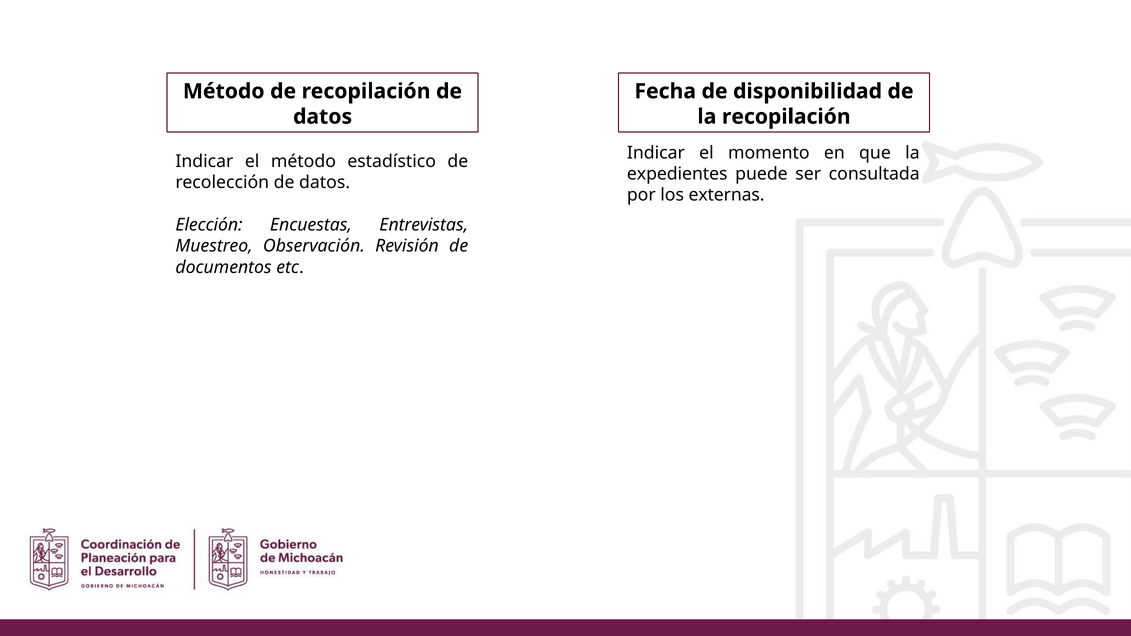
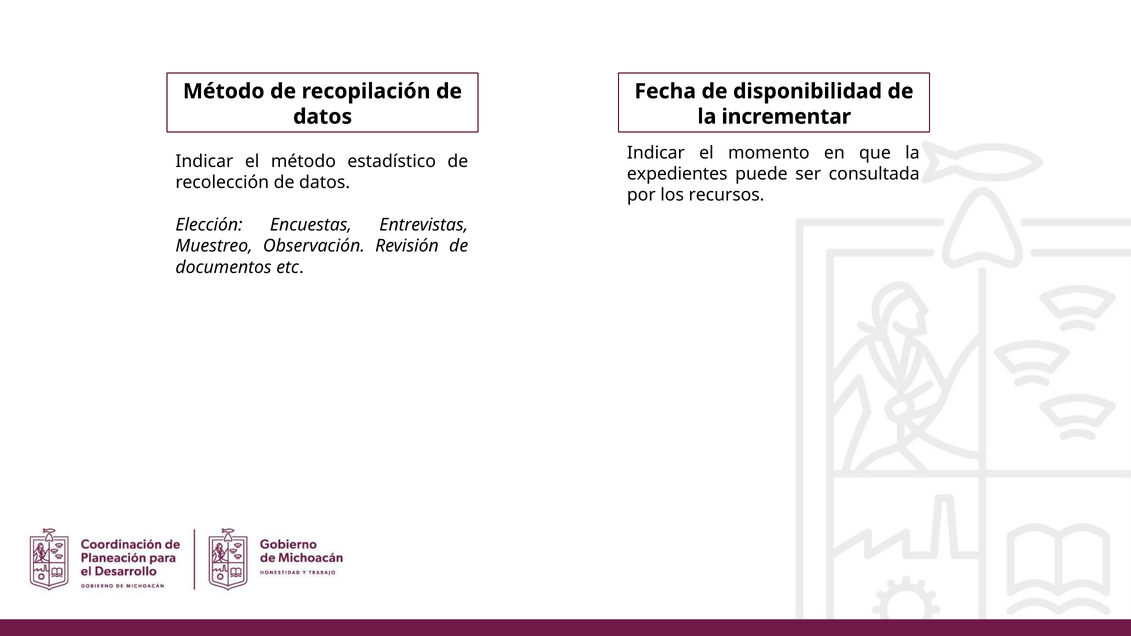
la recopilación: recopilación -> incrementar
externas: externas -> recursos
